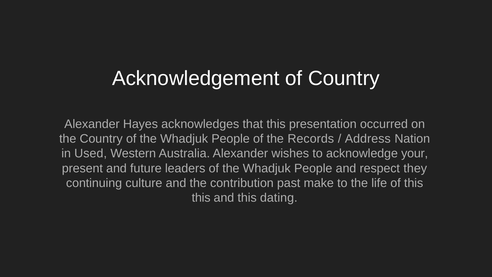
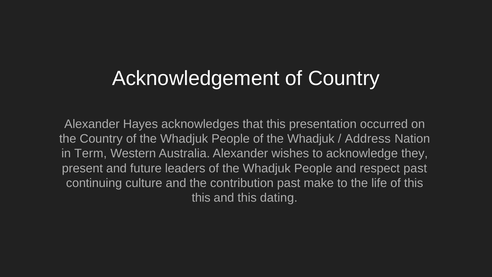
People of the Records: Records -> Whadjuk
Used: Used -> Term
your: your -> they
respect they: they -> past
